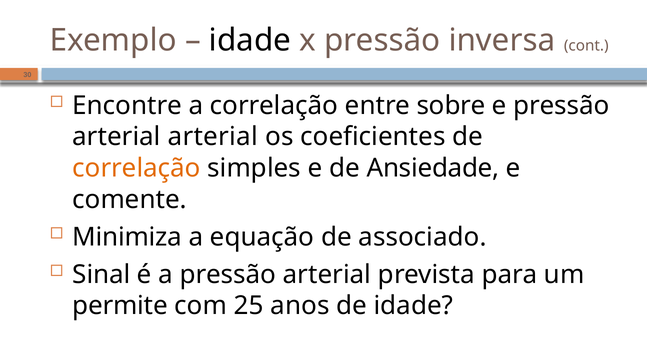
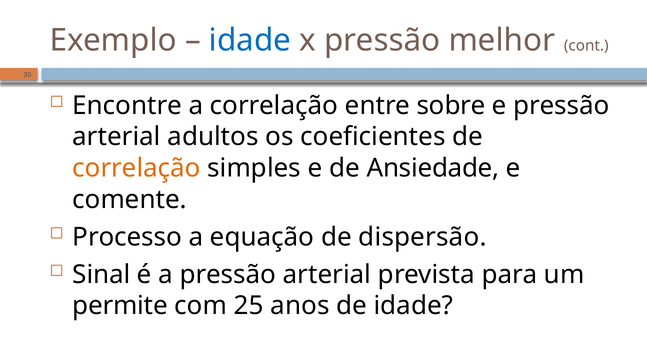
idade at (250, 40) colour: black -> blue
inversa: inversa -> melhor
arterial arterial: arterial -> adultos
Minimiza: Minimiza -> Processo
associado: associado -> dispersão
